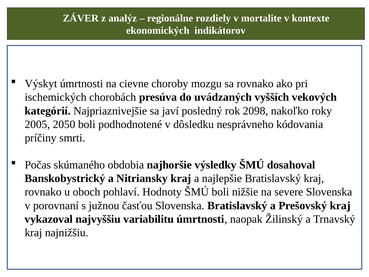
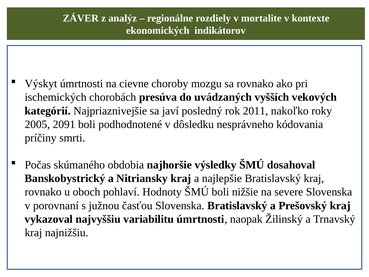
2098: 2098 -> 2011
2050: 2050 -> 2091
